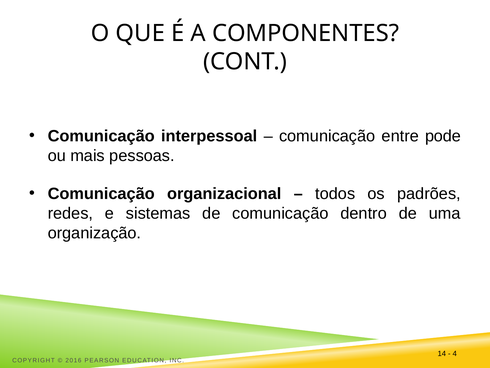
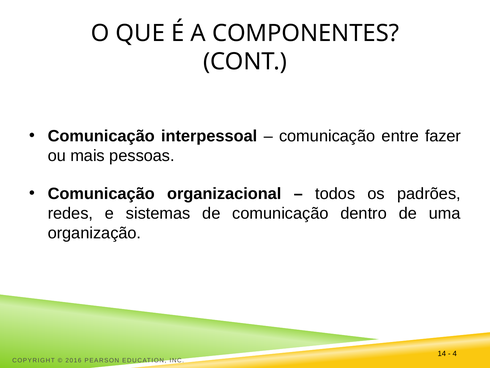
pode: pode -> fazer
